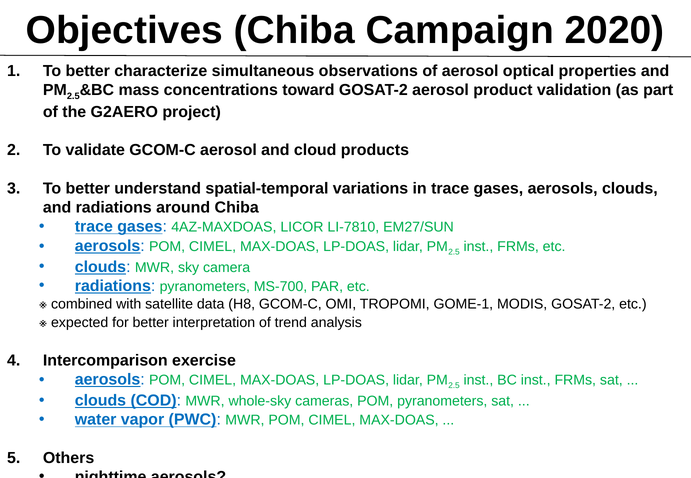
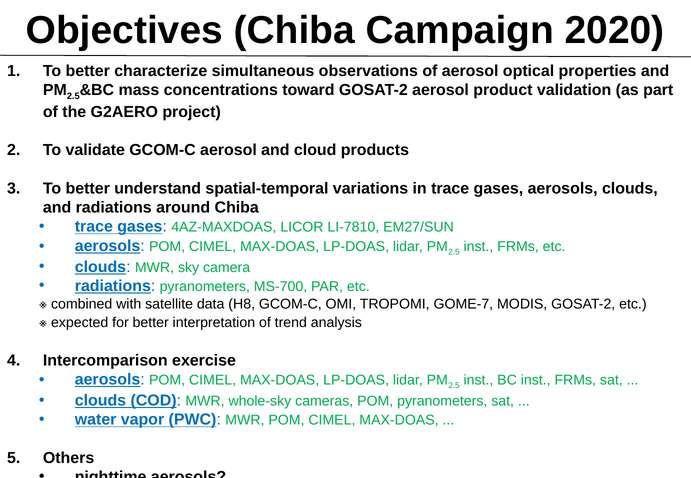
GOME-1: GOME-1 -> GOME-7
